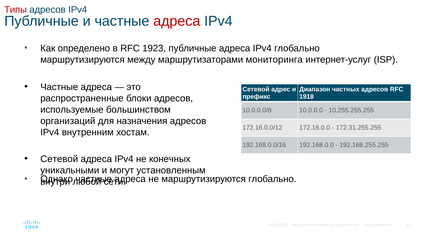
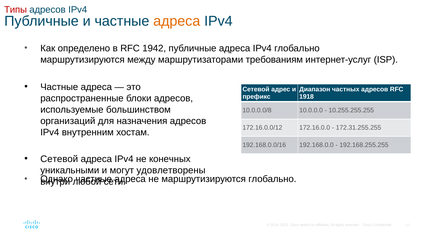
адреса at (177, 21) colour: red -> orange
1923: 1923 -> 1942
мониторинга: мониторинга -> требованиям
установленным: установленным -> удовлетворены
